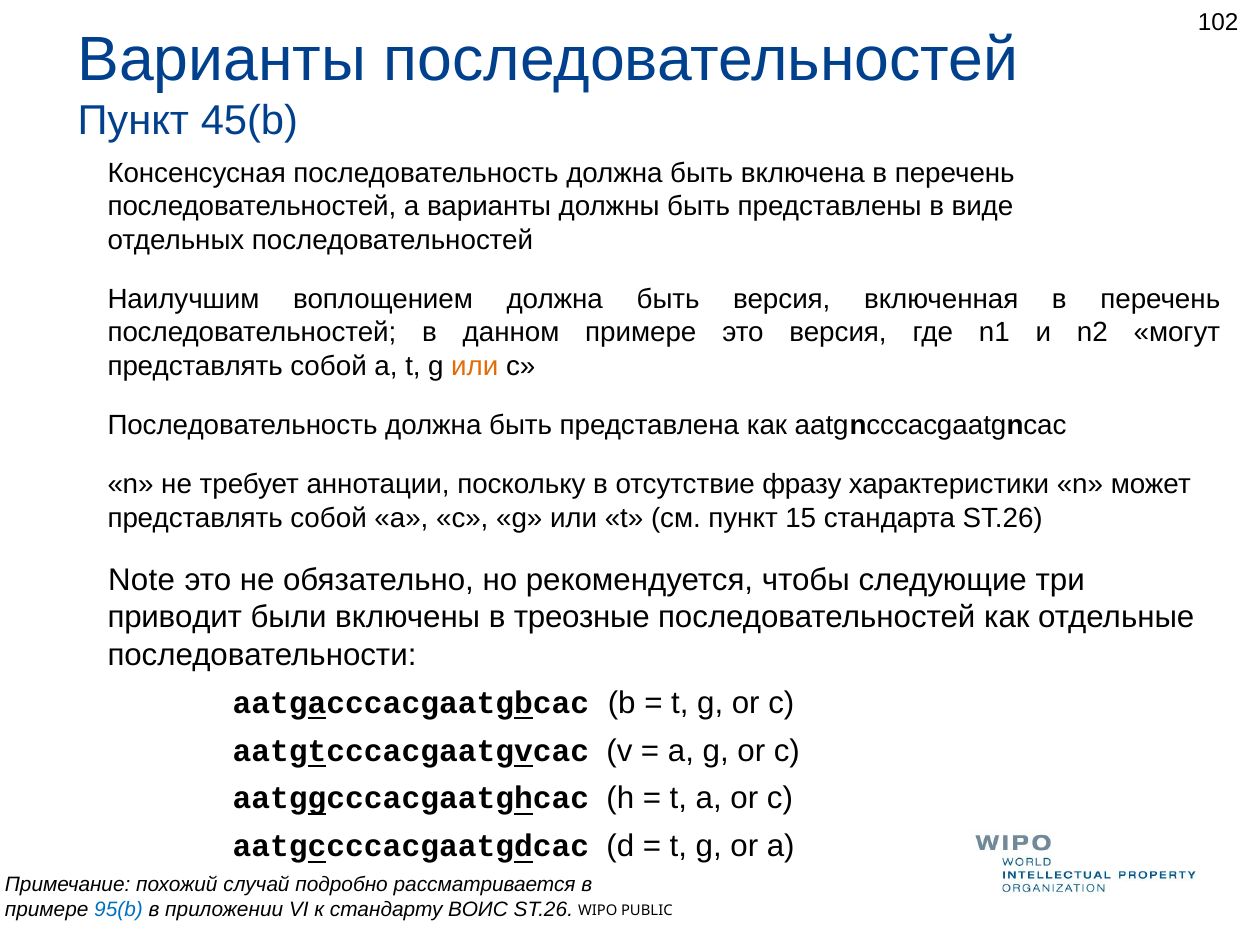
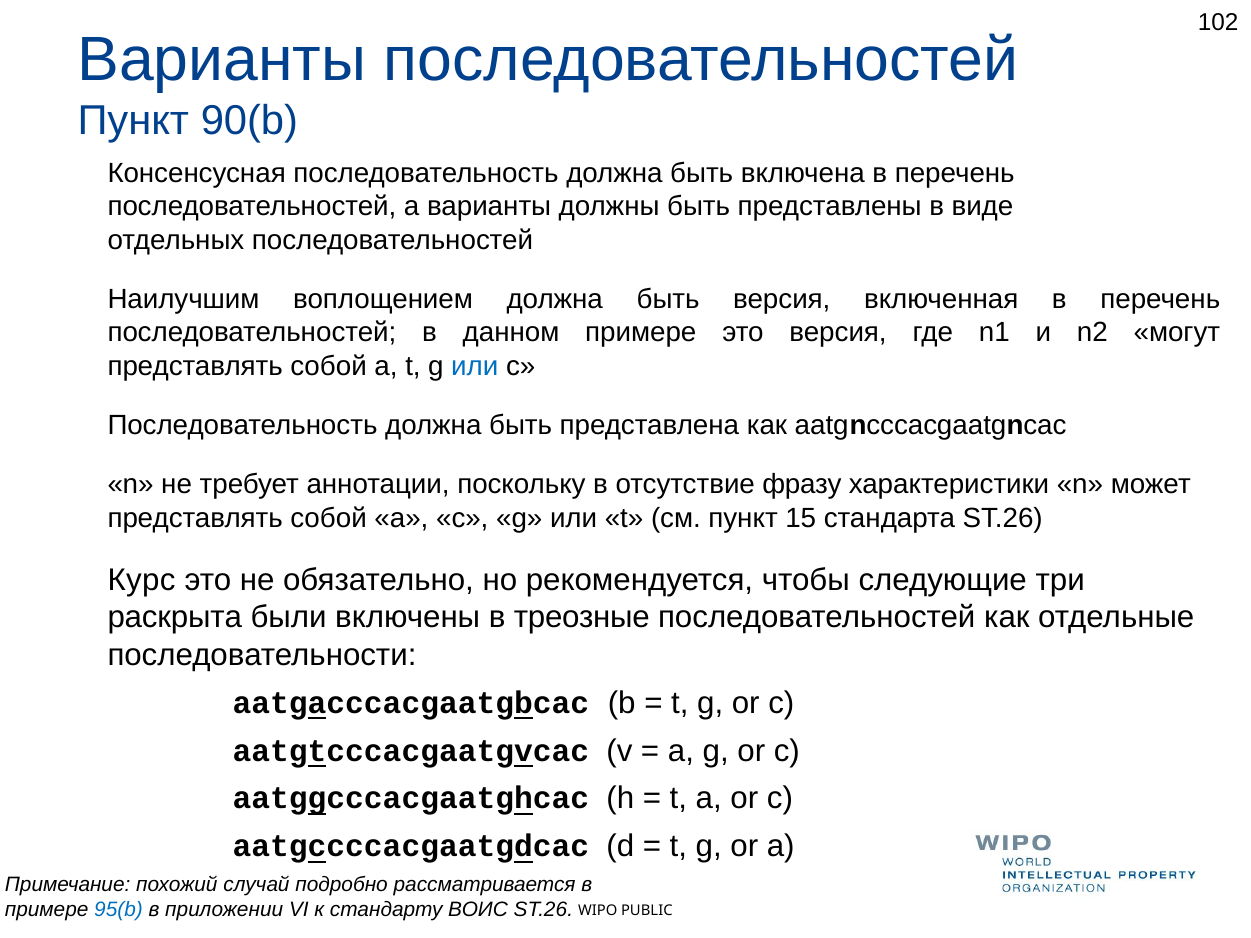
45(b: 45(b -> 90(b
или at (475, 366) colour: orange -> blue
Note: Note -> Курс
приводит: приводит -> раскрыта
